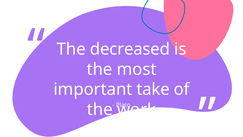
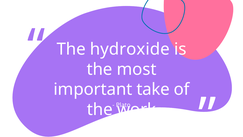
decreased: decreased -> hydroxide
